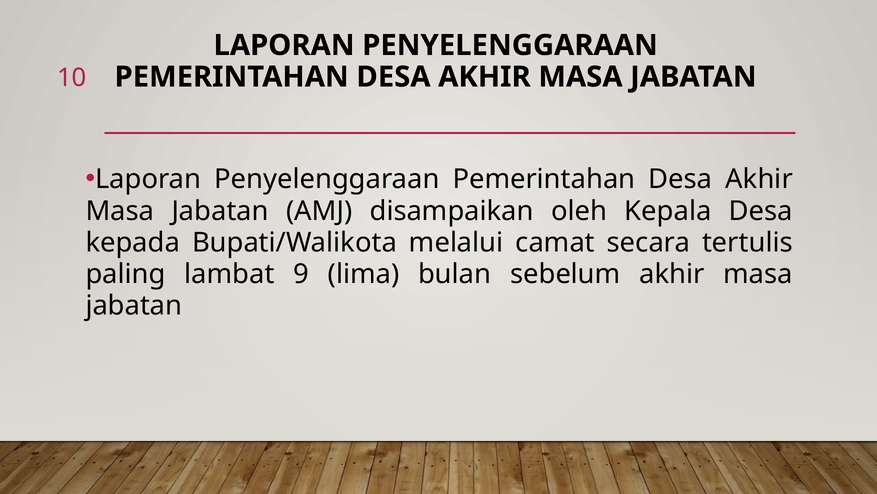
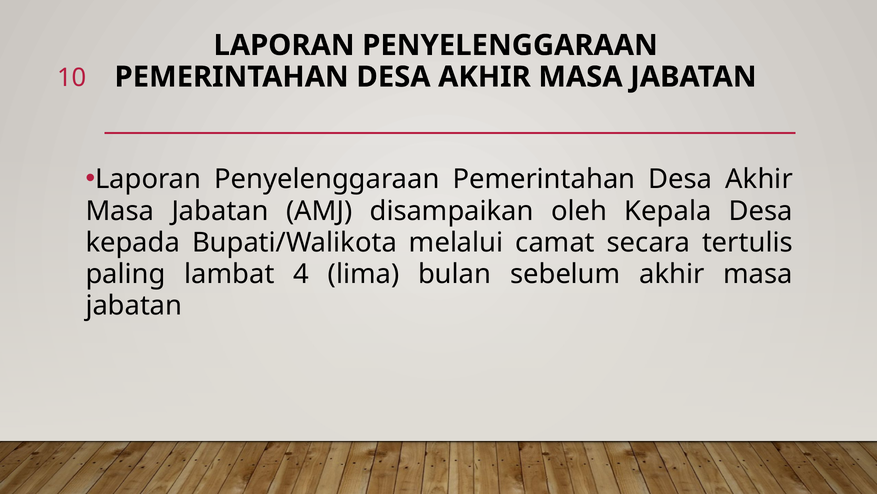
9: 9 -> 4
